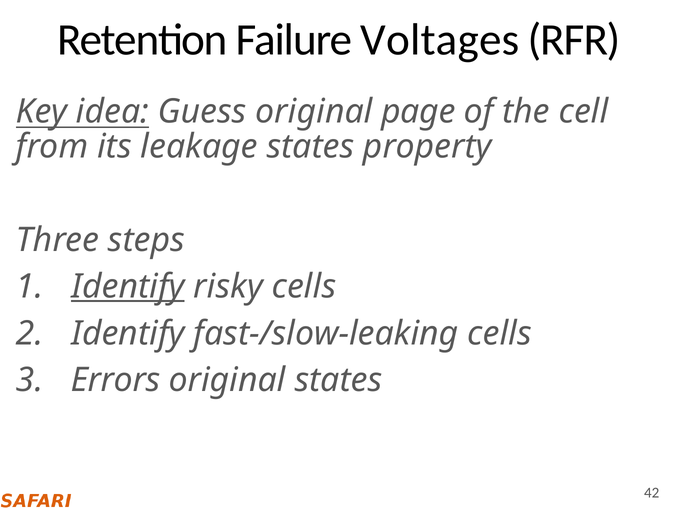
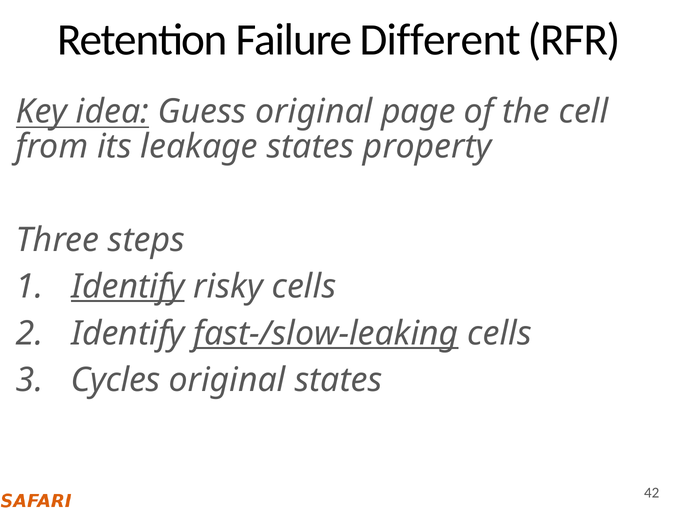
Voltages: Voltages -> Different
fast-/slow-leaking underline: none -> present
Errors: Errors -> Cycles
